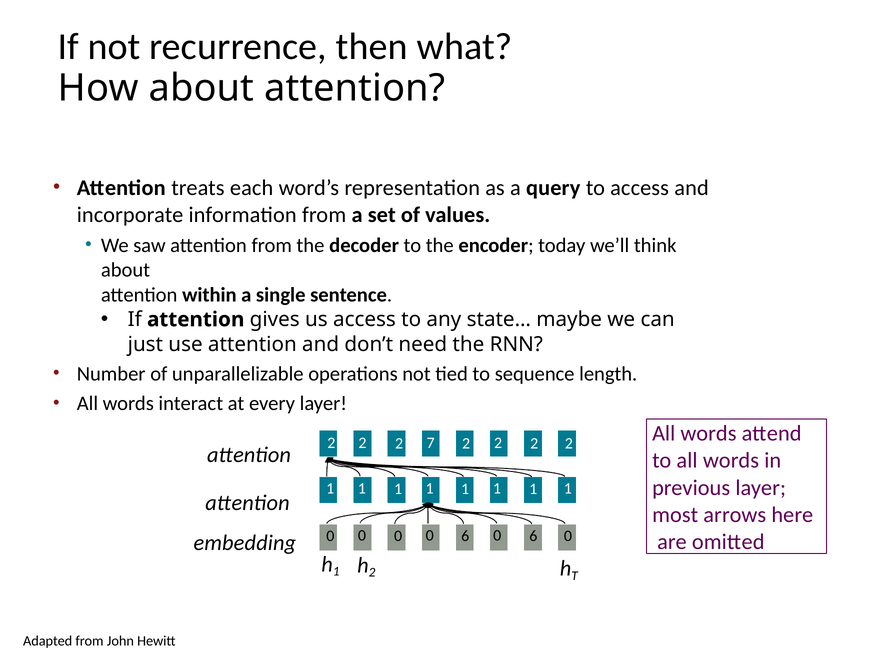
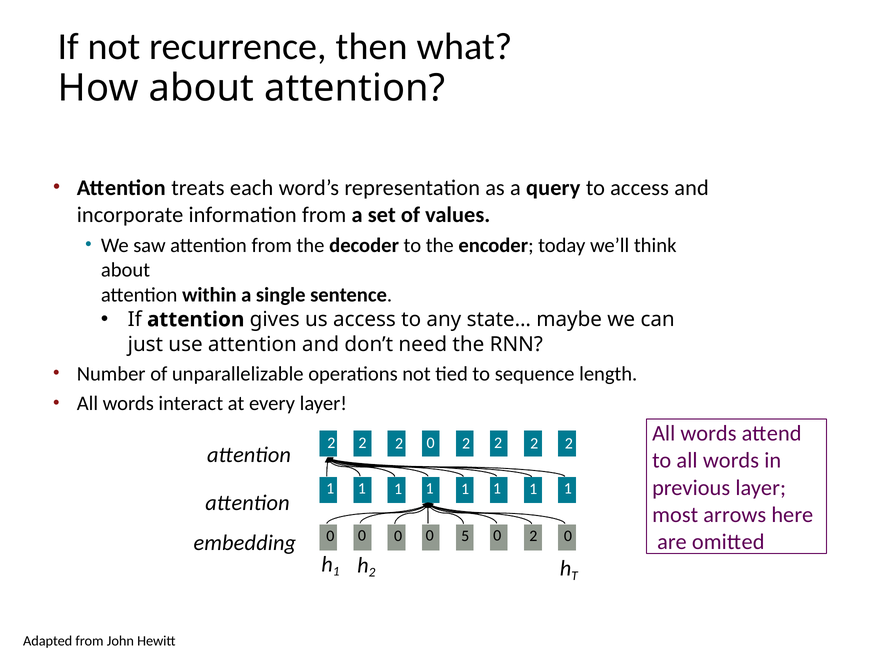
2 2 7: 7 -> 0
0 0 6: 6 -> 5
6 at (533, 536): 6 -> 2
